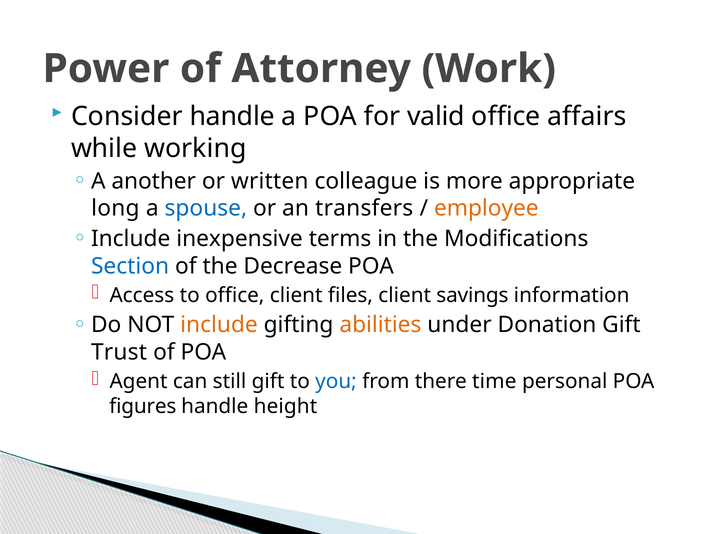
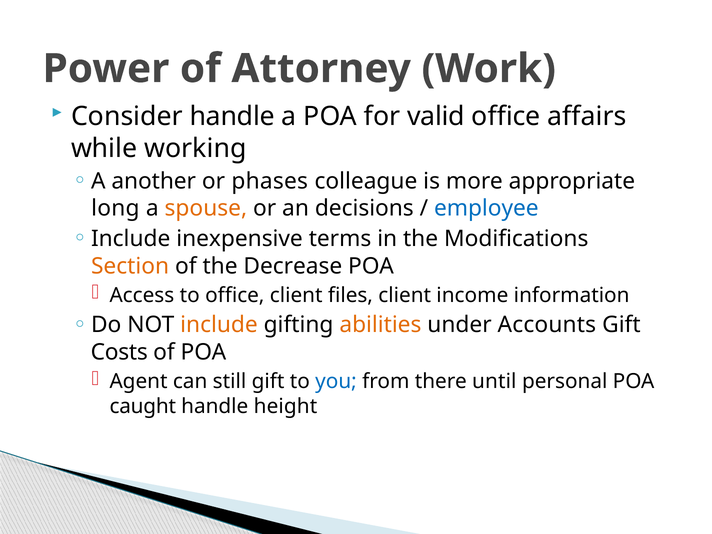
written: written -> phases
spouse colour: blue -> orange
transfers: transfers -> decisions
employee colour: orange -> blue
Section colour: blue -> orange
savings: savings -> income
Donation: Donation -> Accounts
Trust: Trust -> Costs
time: time -> until
figures: figures -> caught
